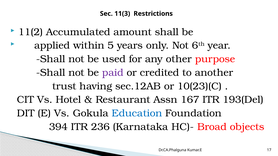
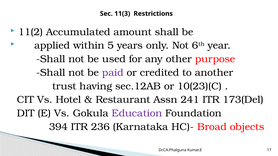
167: 167 -> 241
193(Del: 193(Del -> 173(Del
Education colour: blue -> purple
